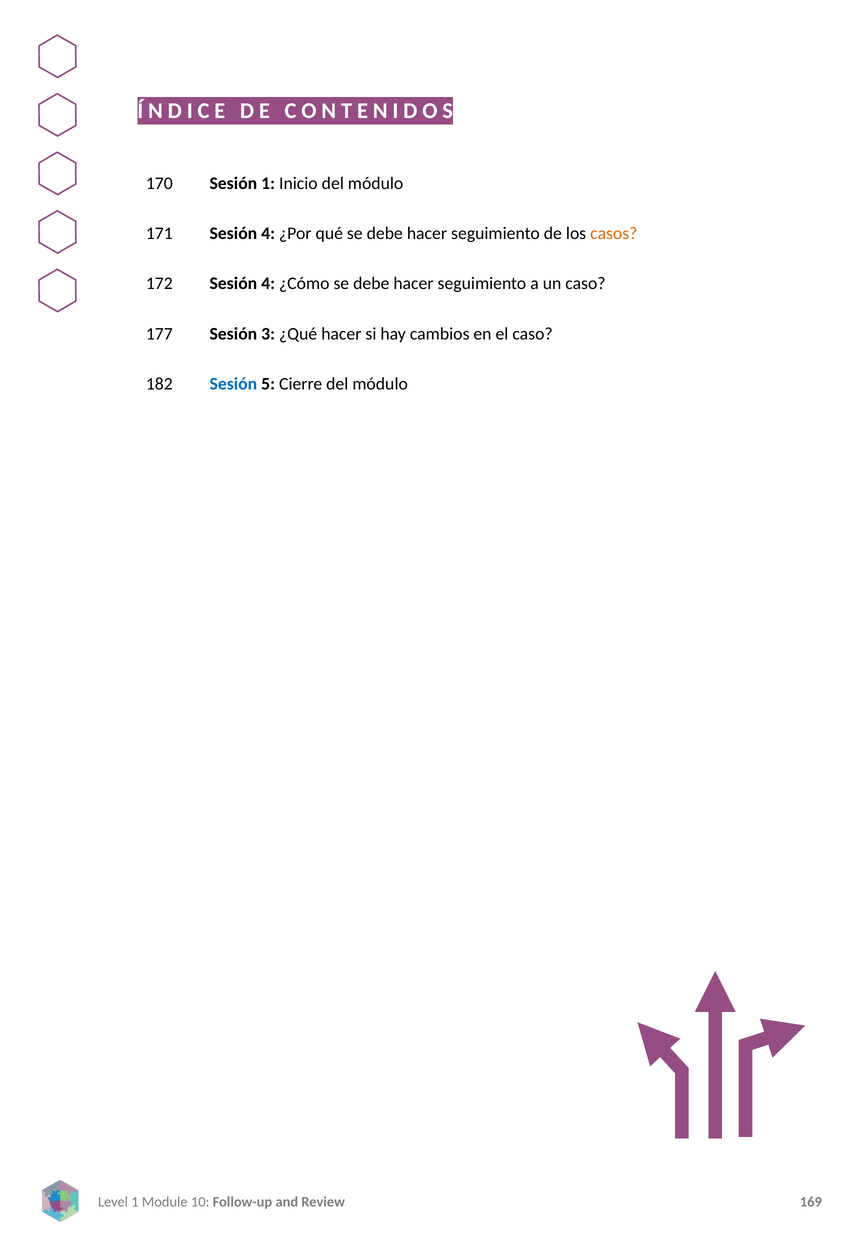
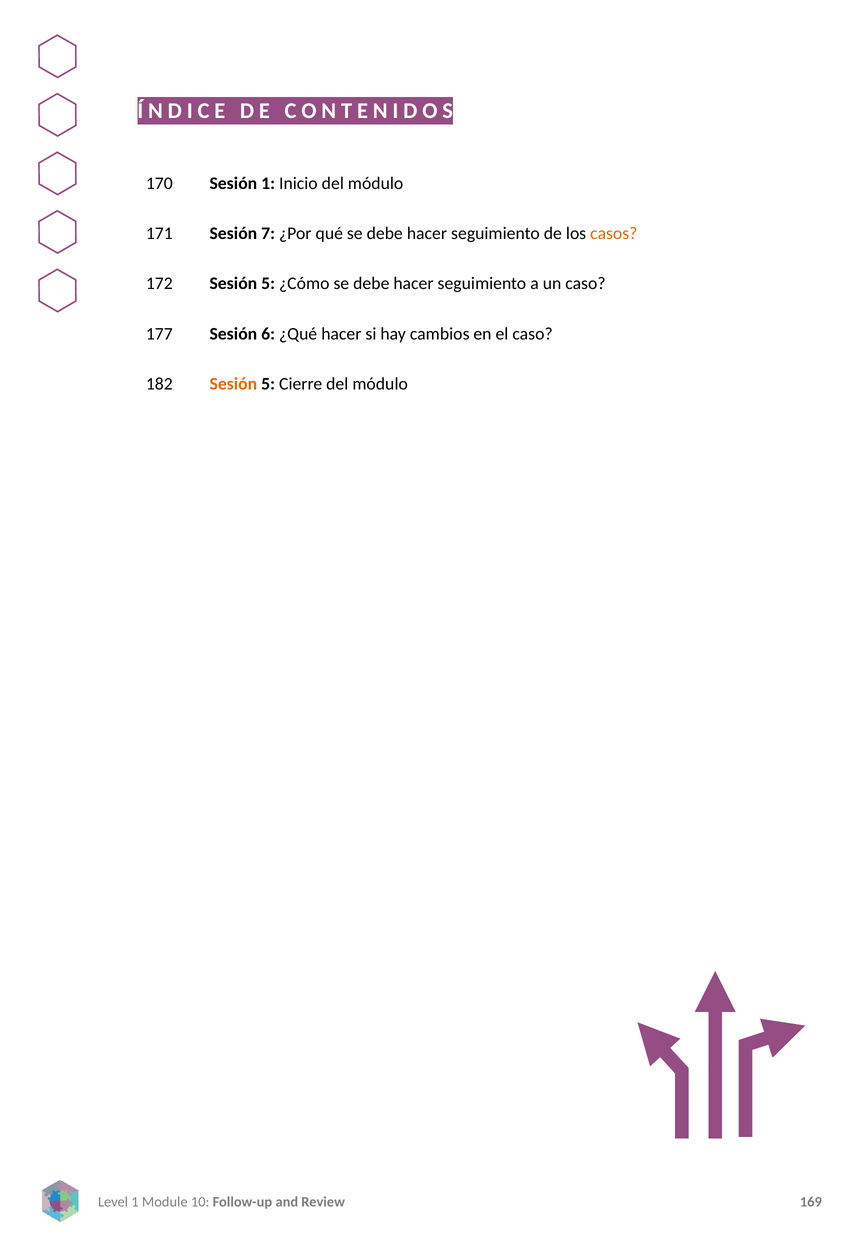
4 at (268, 233): 4 -> 7
4 at (268, 283): 4 -> 5
3: 3 -> 6
Sesión at (233, 384) colour: blue -> orange
